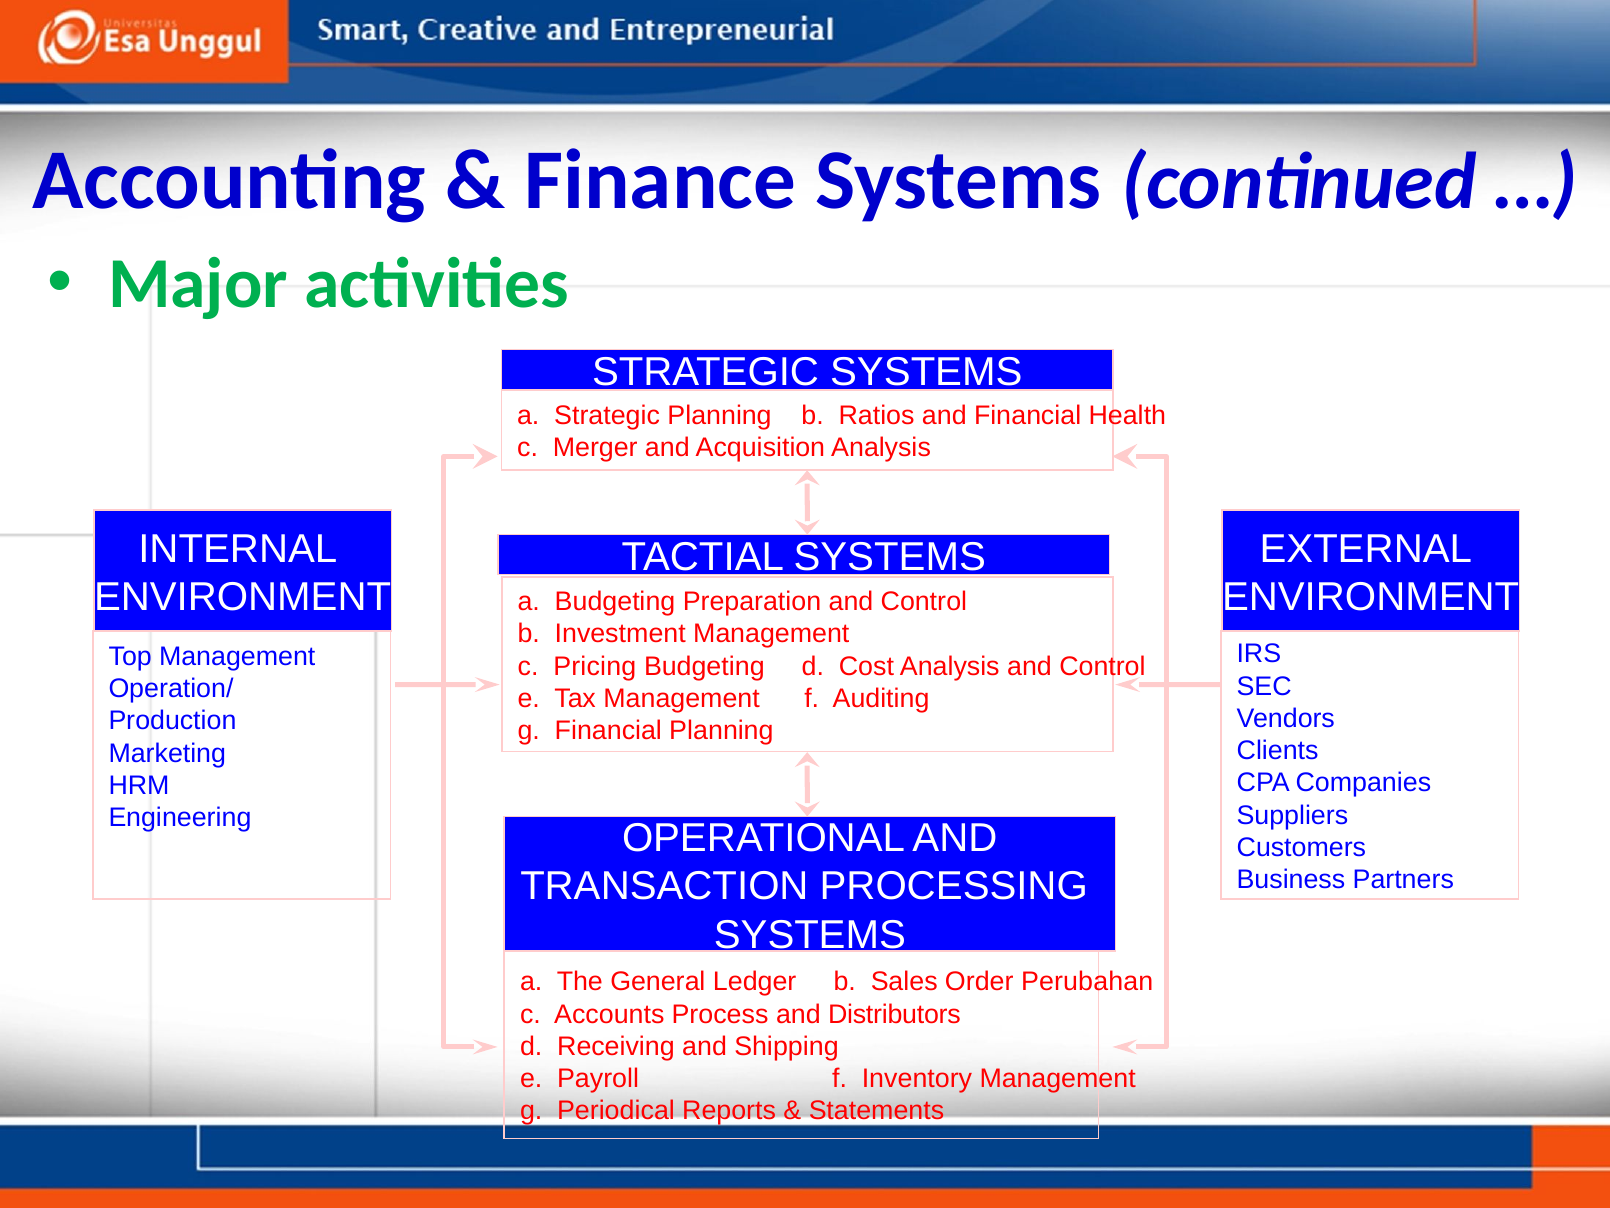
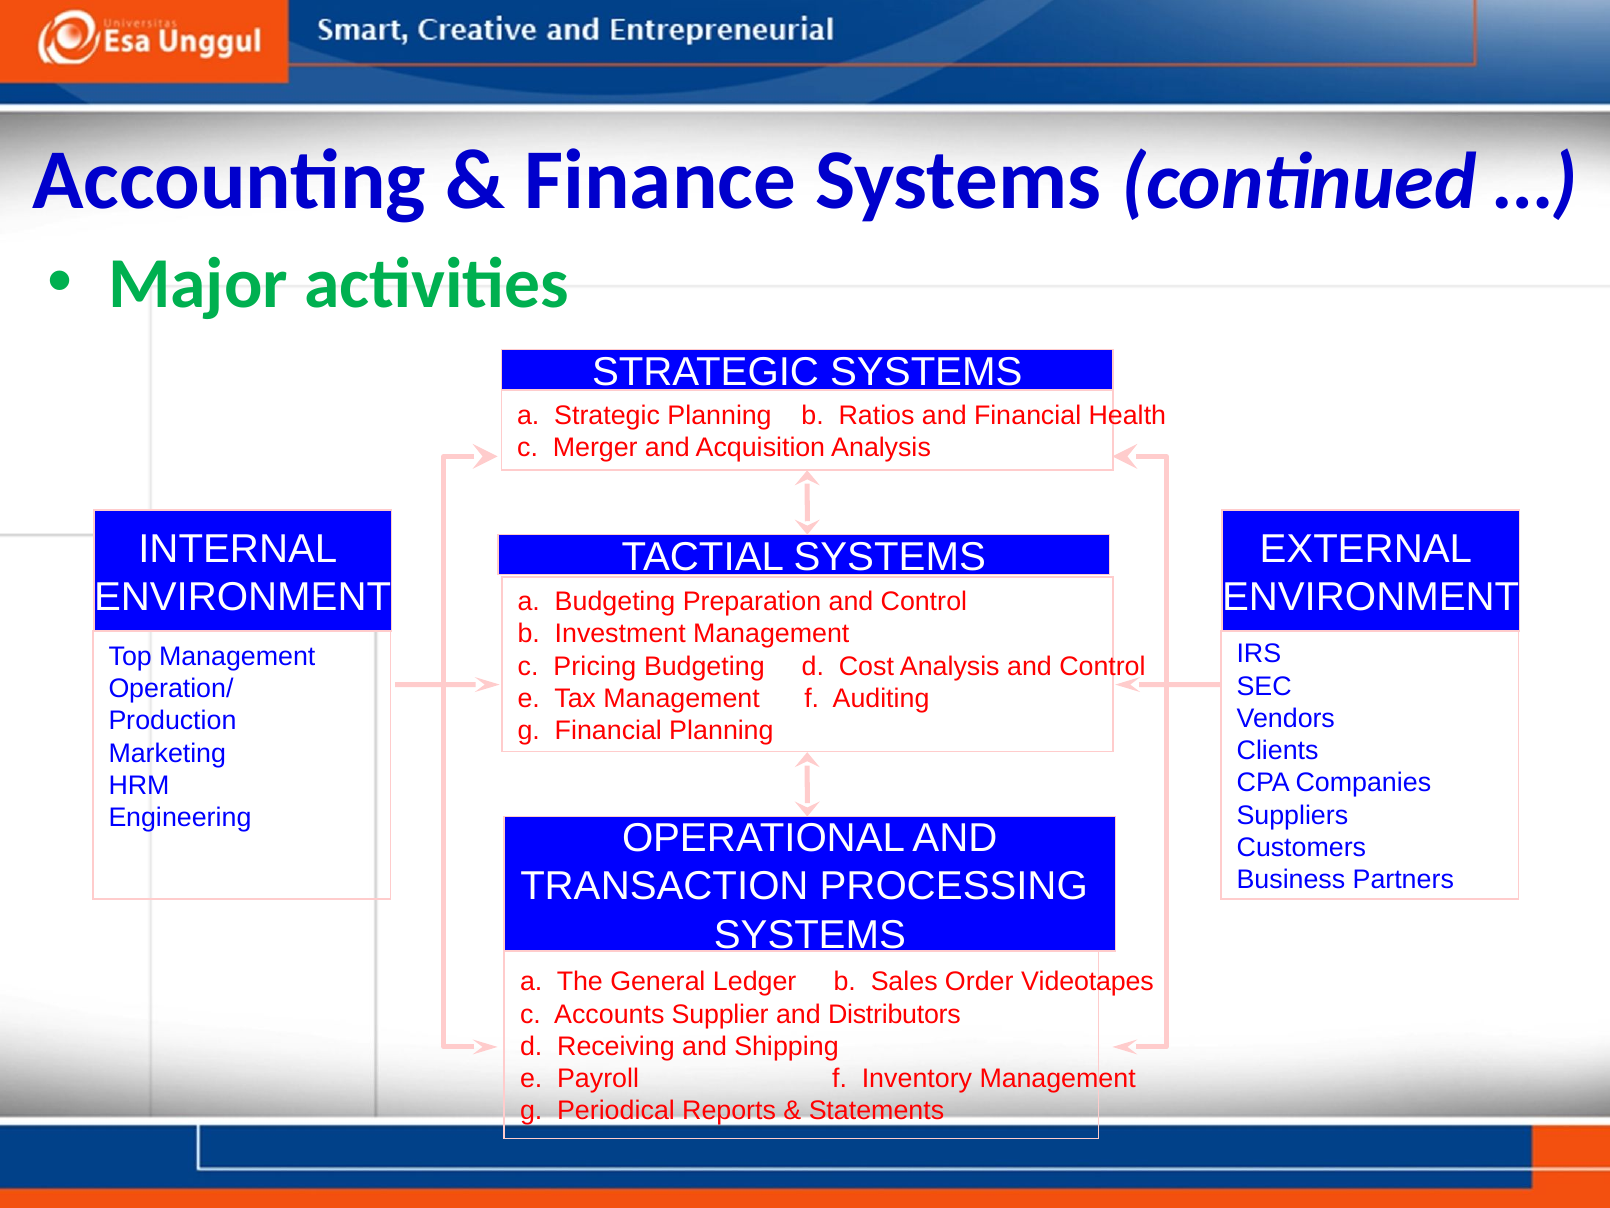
Perubahan: Perubahan -> Videotapes
Process: Process -> Supplier
